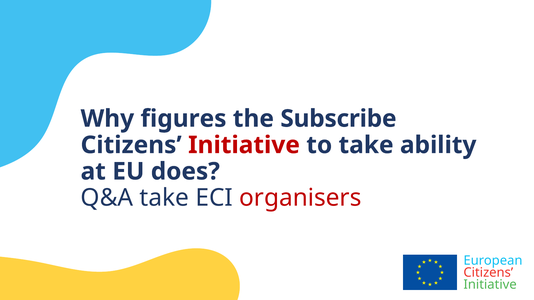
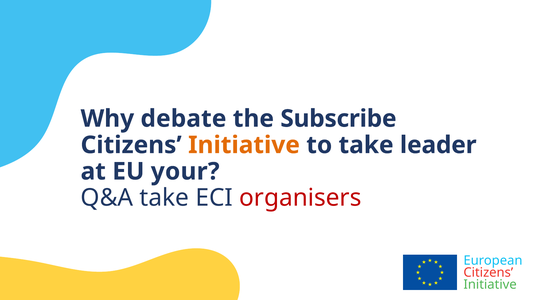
figures: figures -> debate
Initiative at (244, 145) colour: red -> orange
ability: ability -> leader
does: does -> your
